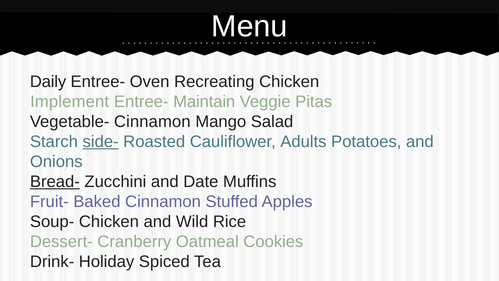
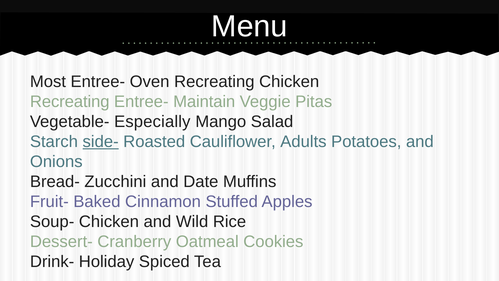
Daily: Daily -> Most
Implement at (70, 102): Implement -> Recreating
Vegetable- Cinnamon: Cinnamon -> Especially
Bread- underline: present -> none
